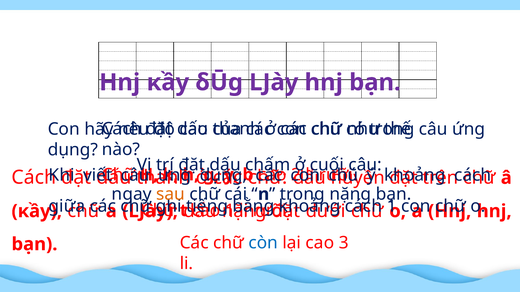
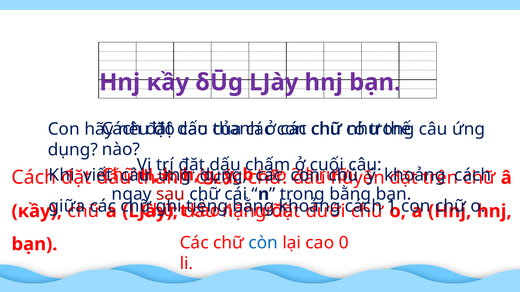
sau colour: orange -> red
trong nặng: nặng -> bằng
3: 3 -> 0
